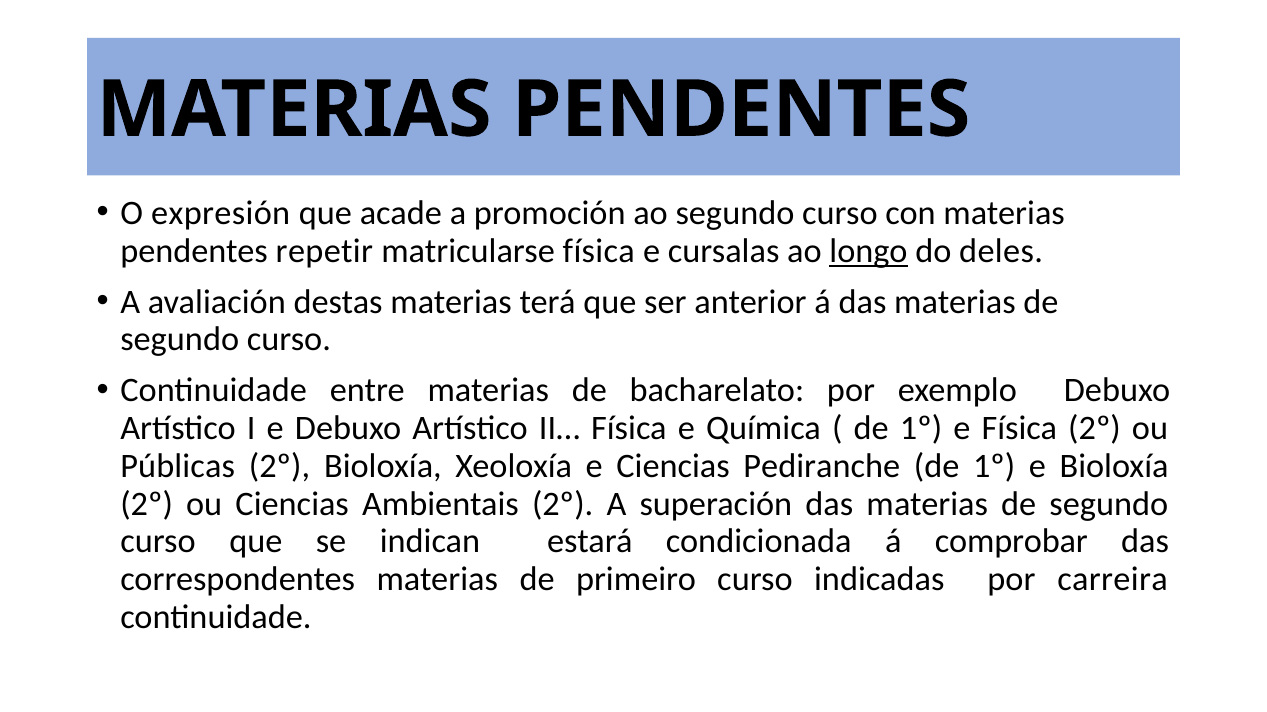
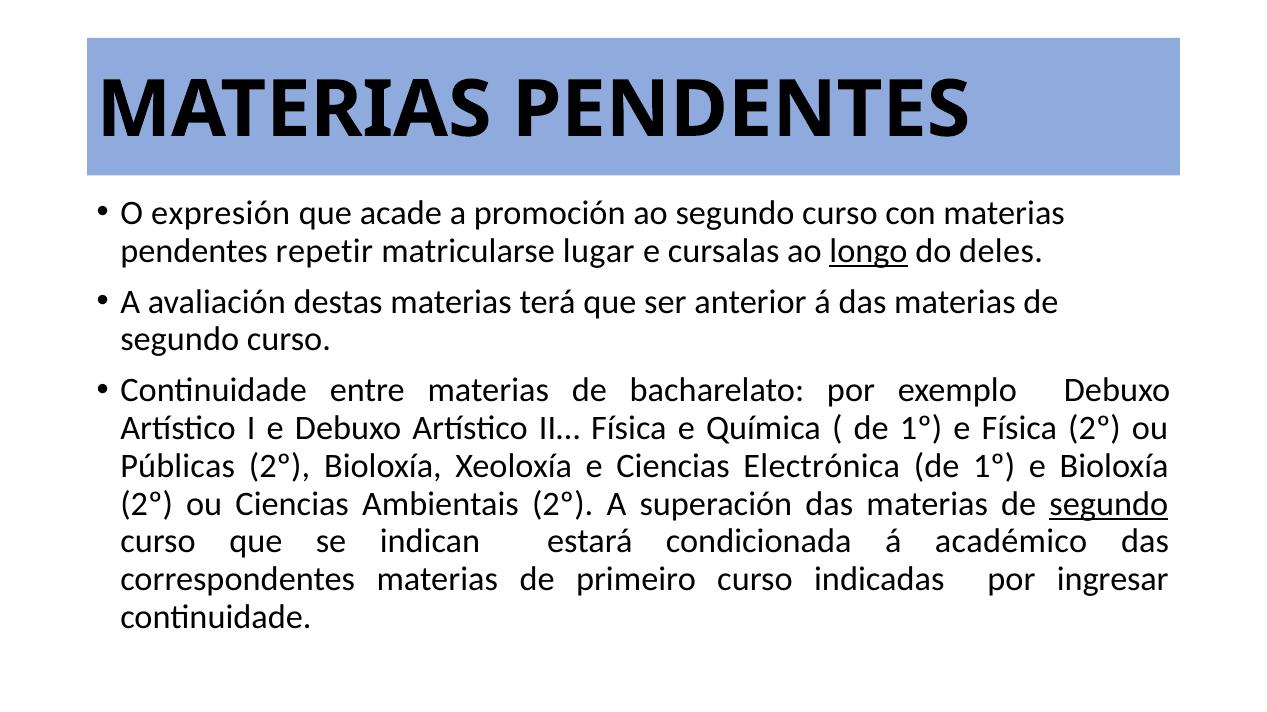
matricularse física: física -> lugar
Pediranche: Pediranche -> Electrónica
segundo at (1109, 504) underline: none -> present
comprobar: comprobar -> académico
carreira: carreira -> ingresar
